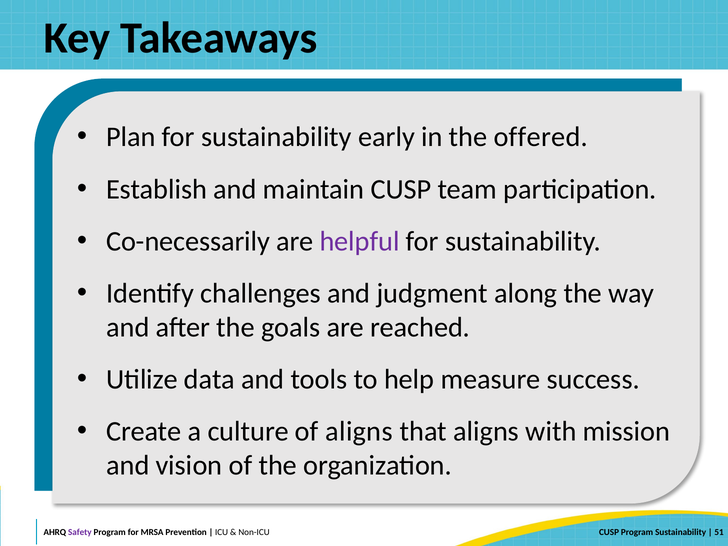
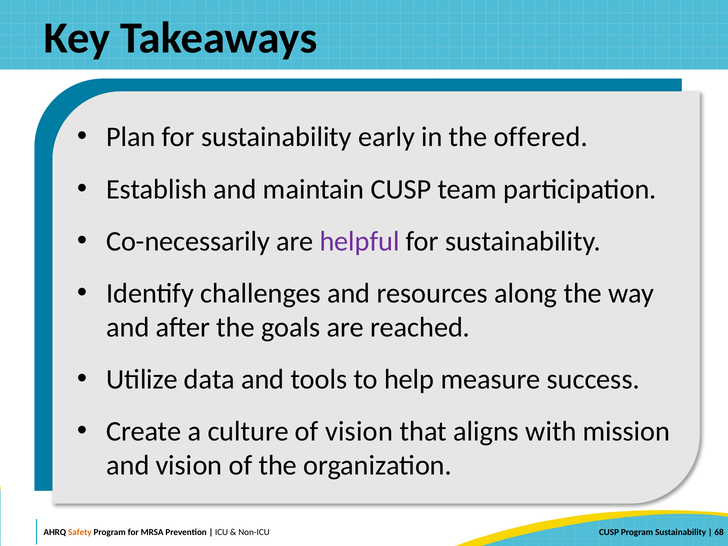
judgment: judgment -> resources
of aligns: aligns -> vision
51: 51 -> 68
Safety colour: purple -> orange
